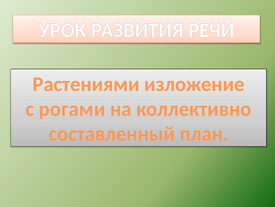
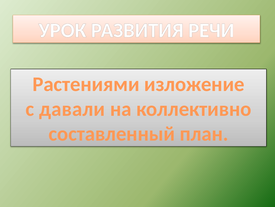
рогами: рогами -> давали
